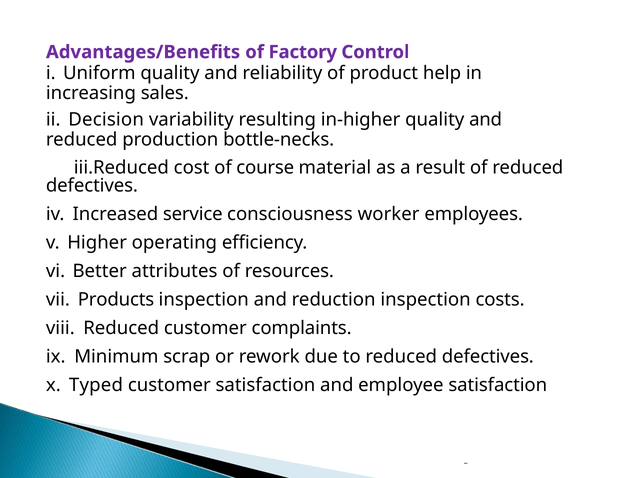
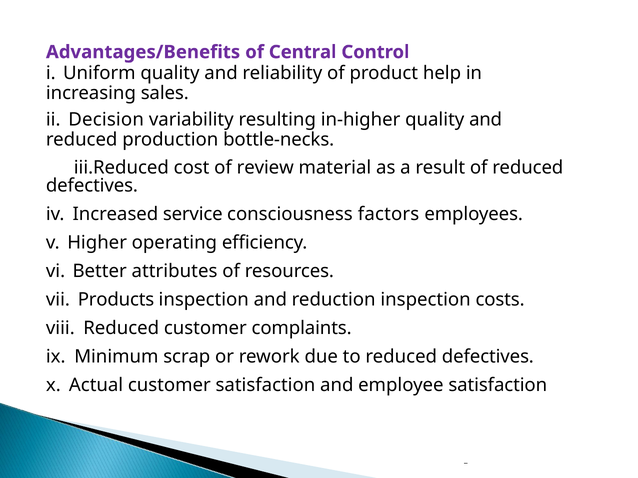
Factory: Factory -> Central
course: course -> review
worker: worker -> factors
Typed: Typed -> Actual
